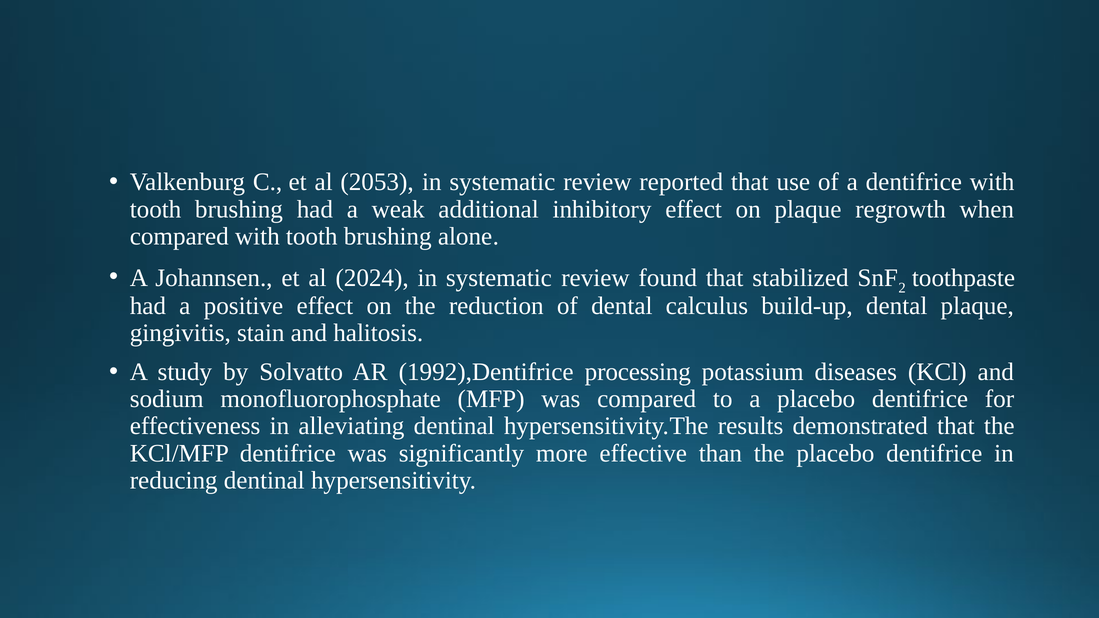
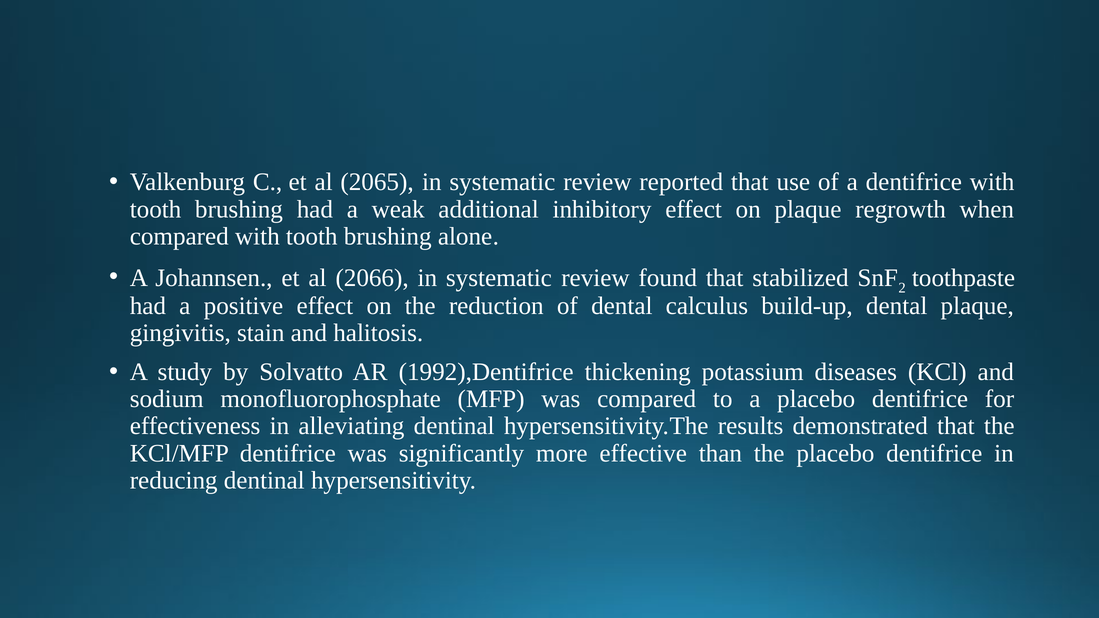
2053: 2053 -> 2065
2024: 2024 -> 2066
processing: processing -> thickening
